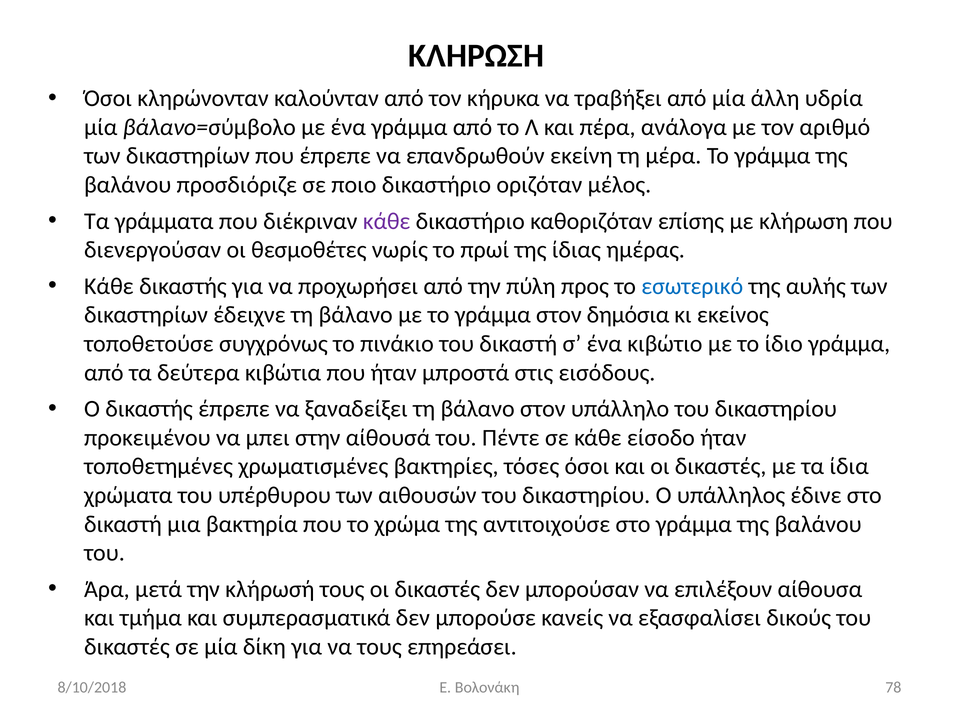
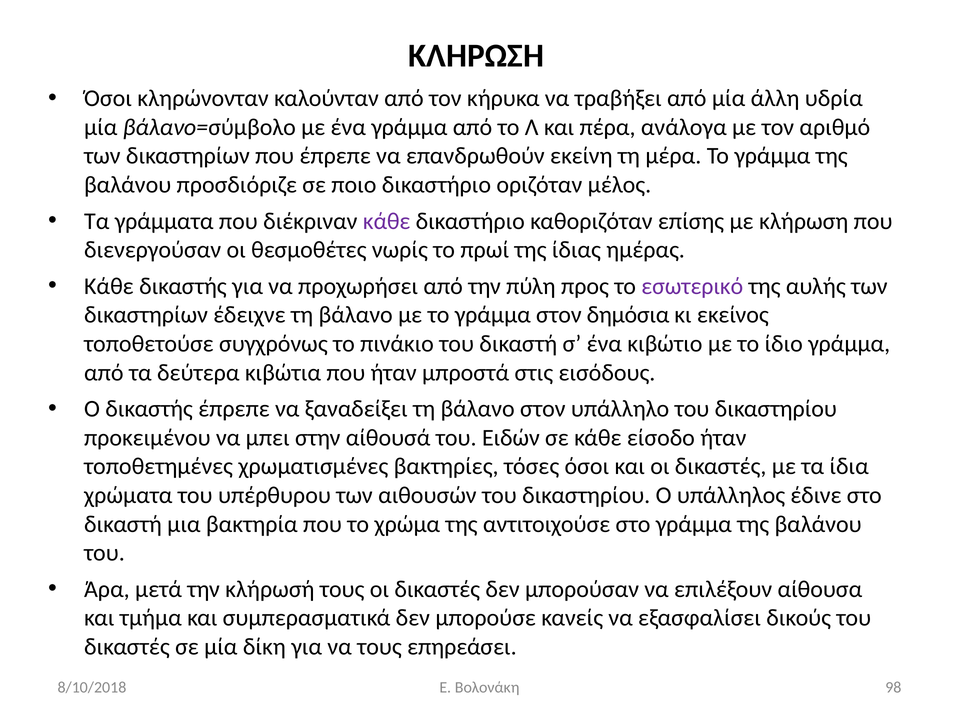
εσωτερικό colour: blue -> purple
Πέντε: Πέντε -> Ειδών
78: 78 -> 98
